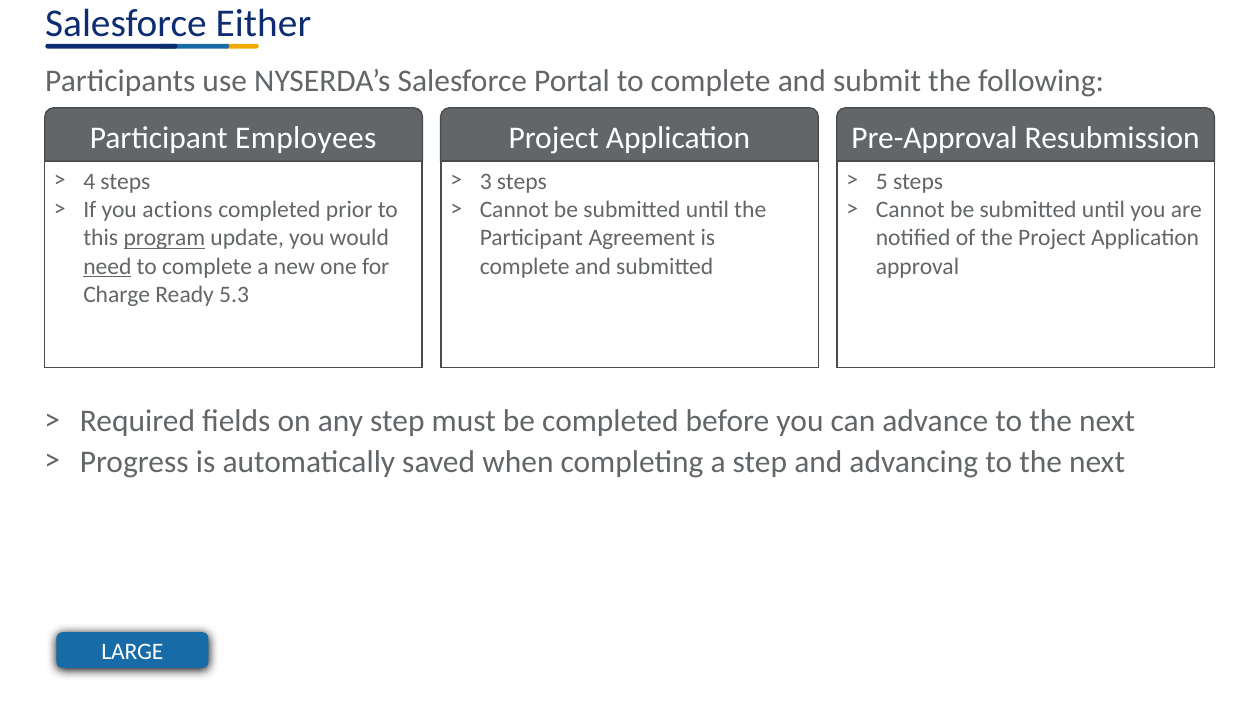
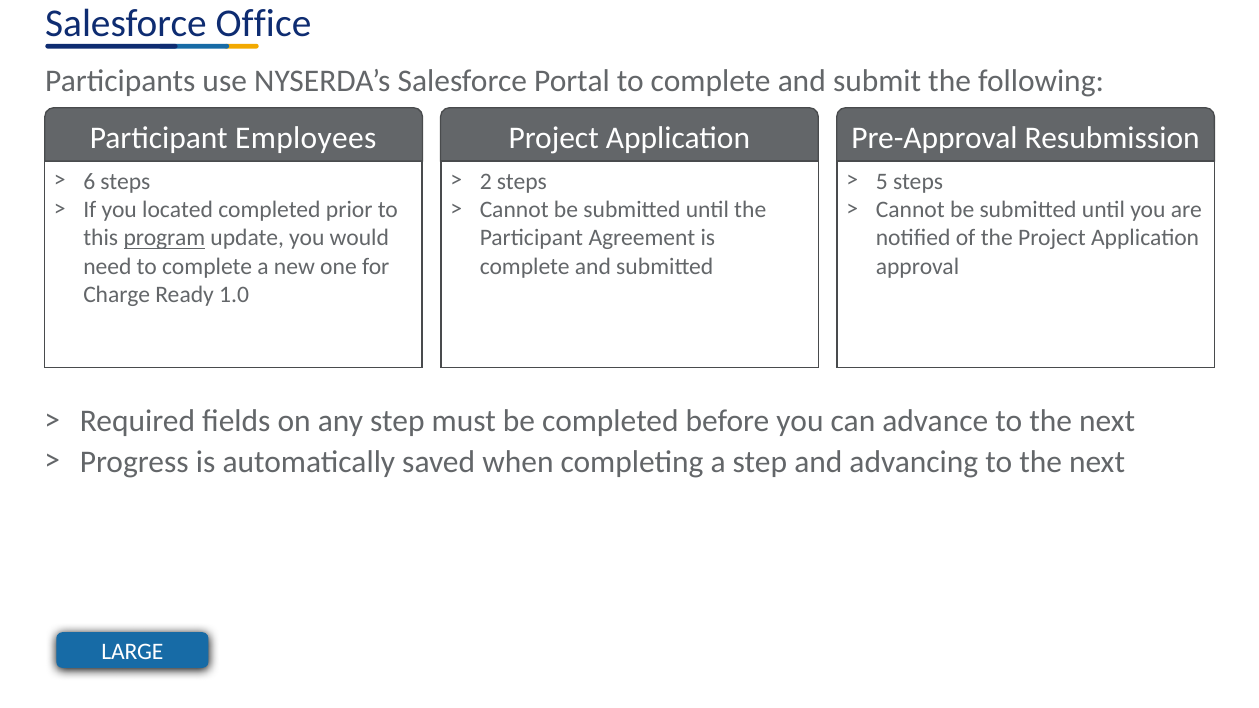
Either: Either -> Office
4: 4 -> 6
3: 3 -> 2
actions: actions -> located
need underline: present -> none
5.3: 5.3 -> 1.0
